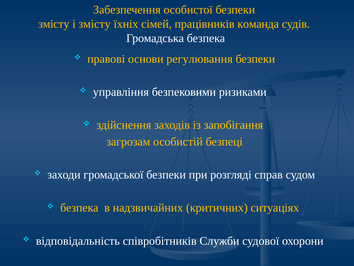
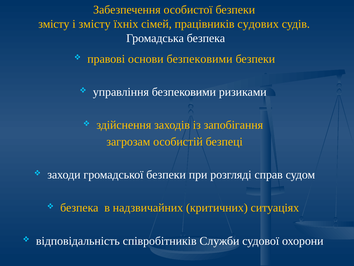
команда: команда -> судових
основи регулювання: регулювання -> безпековими
